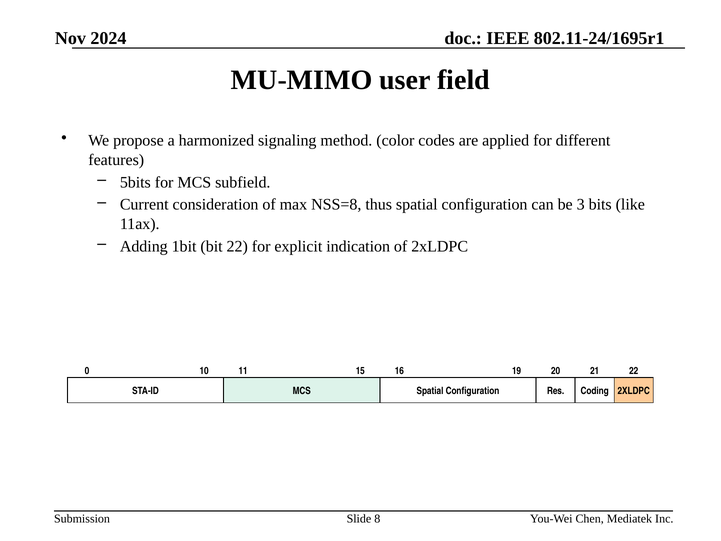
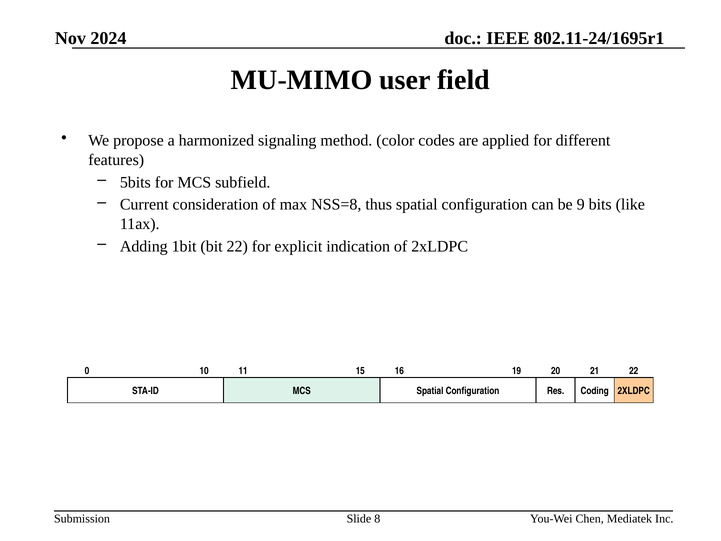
3: 3 -> 9
